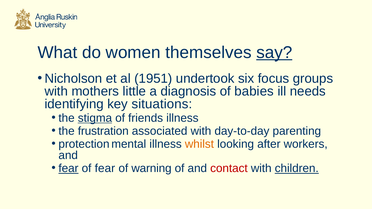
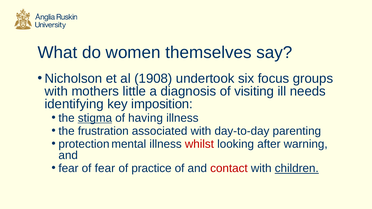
say underline: present -> none
1951: 1951 -> 1908
babies: babies -> visiting
situations: situations -> imposition
friends: friends -> having
whilst colour: orange -> red
workers: workers -> warning
fear at (68, 169) underline: present -> none
warning: warning -> practice
